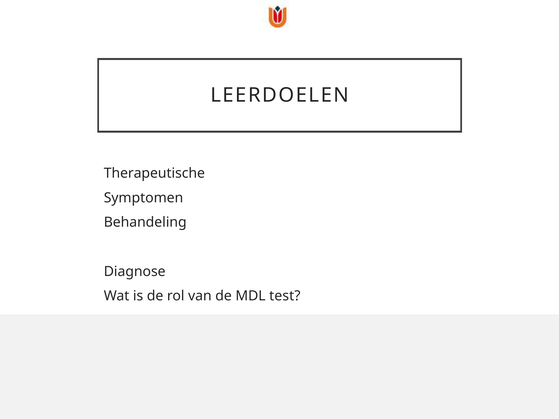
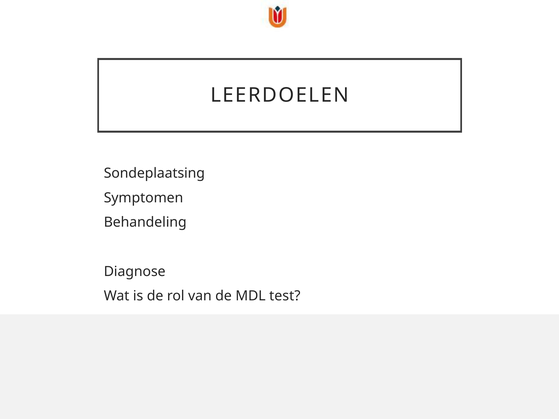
Therapeutische: Therapeutische -> Sondeplaatsing
